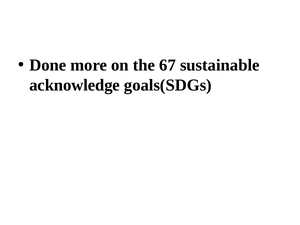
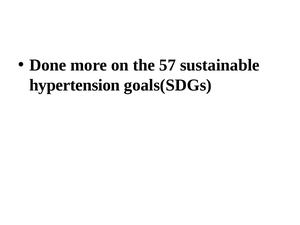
67: 67 -> 57
acknowledge: acknowledge -> hypertension
